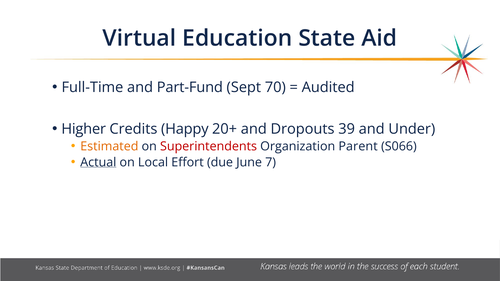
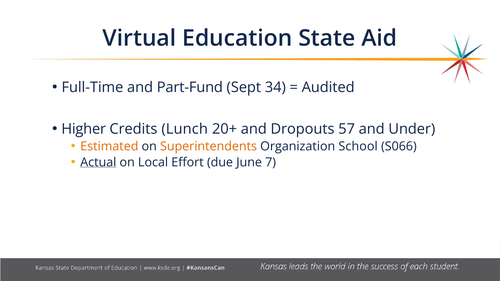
70: 70 -> 34
Happy: Happy -> Lunch
39: 39 -> 57
Superintendents colour: red -> orange
Parent: Parent -> School
